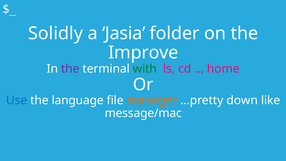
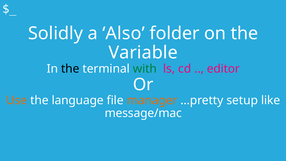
Jasia: Jasia -> Also
Improve: Improve -> Variable
the at (70, 69) colour: purple -> black
home: home -> editor
Use colour: blue -> orange
down: down -> setup
